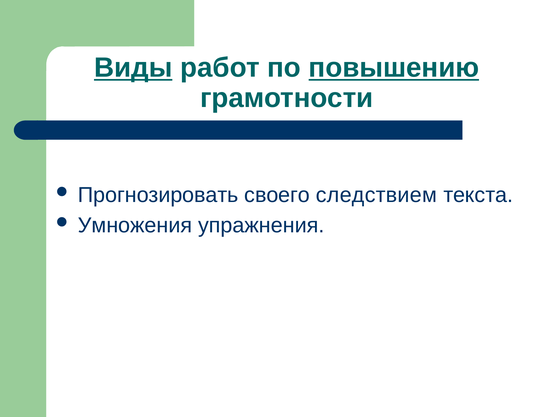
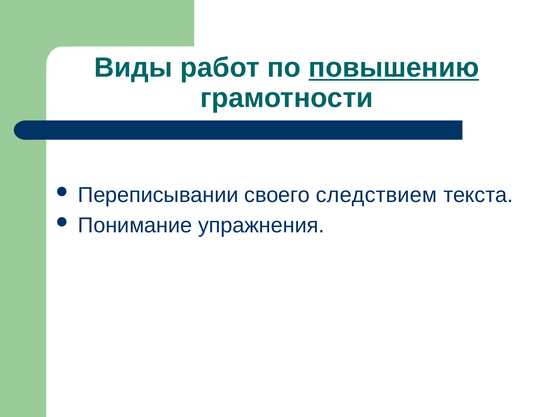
Виды underline: present -> none
Прогнозировать: Прогнозировать -> Переписывании
Умножения: Умножения -> Понимание
